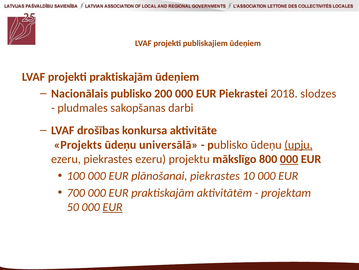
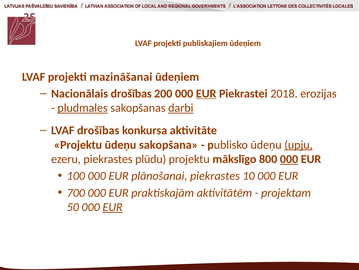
projekti praktiskajām: praktiskajām -> mazināšanai
Nacionālais publisko: publisko -> drošības
EUR at (206, 93) underline: none -> present
slodzes: slodzes -> erozijas
pludmales underline: none -> present
darbi underline: none -> present
Projekts at (78, 144): Projekts -> Projektu
universālā: universālā -> sakopšana
piekrastes ezeru: ezeru -> plūdu
